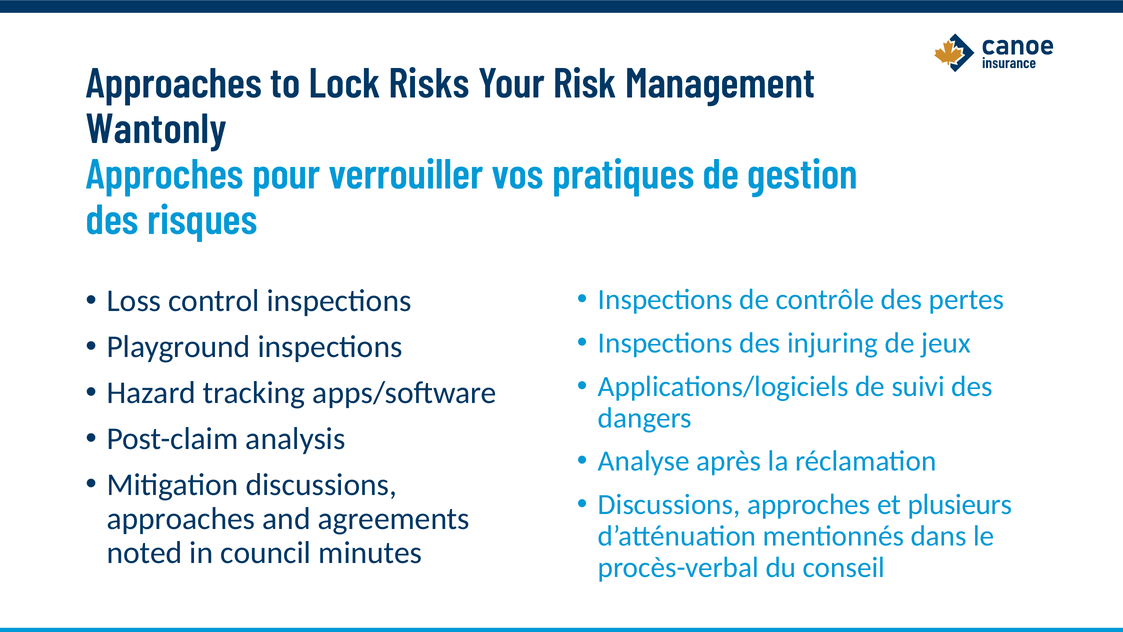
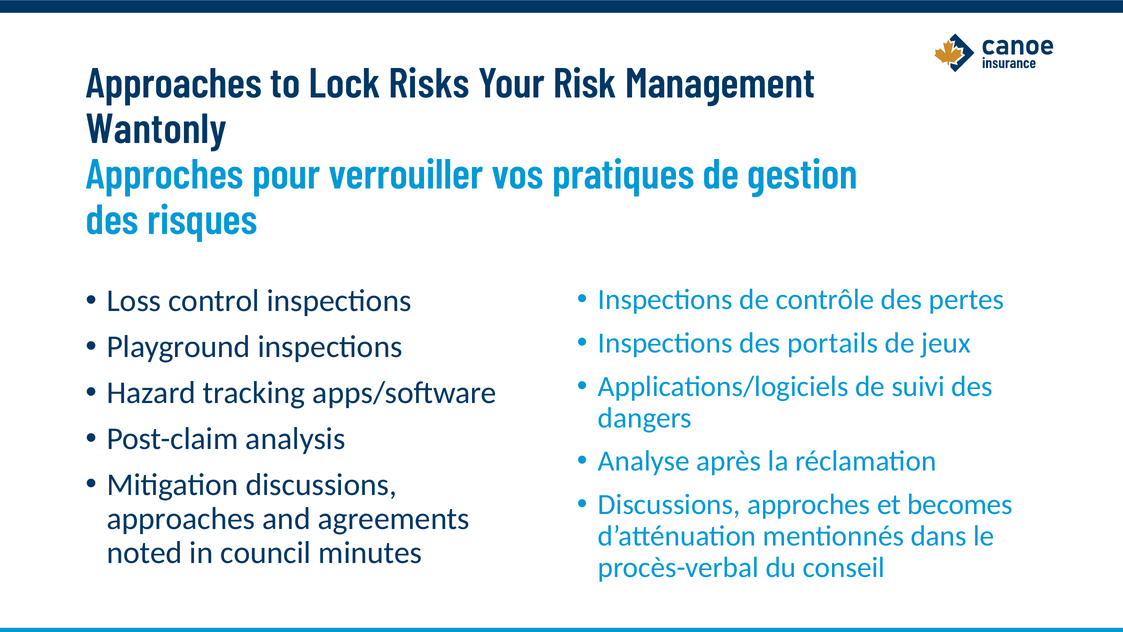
injuring: injuring -> portails
plusieurs: plusieurs -> becomes
